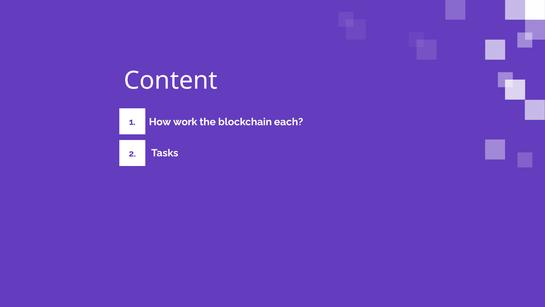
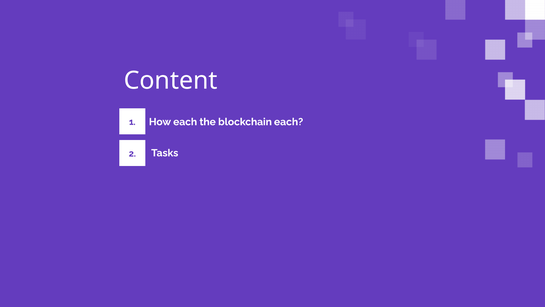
How work: work -> each
